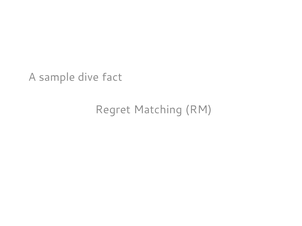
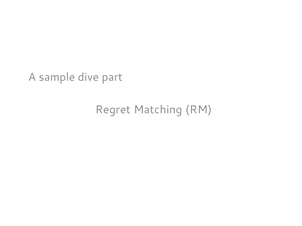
fact: fact -> part
